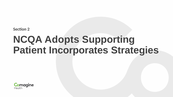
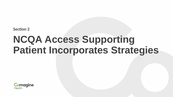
Adopts: Adopts -> Access
